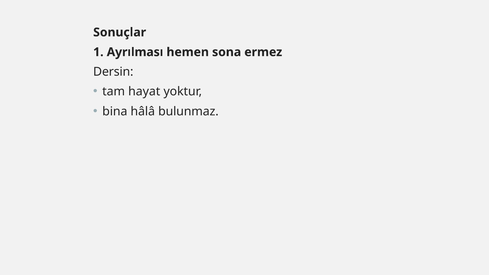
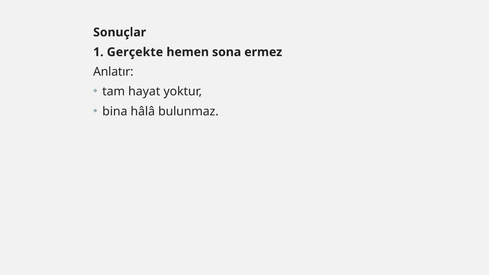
Ayrılması: Ayrılması -> Gerçekte
Dersin: Dersin -> Anlatır
